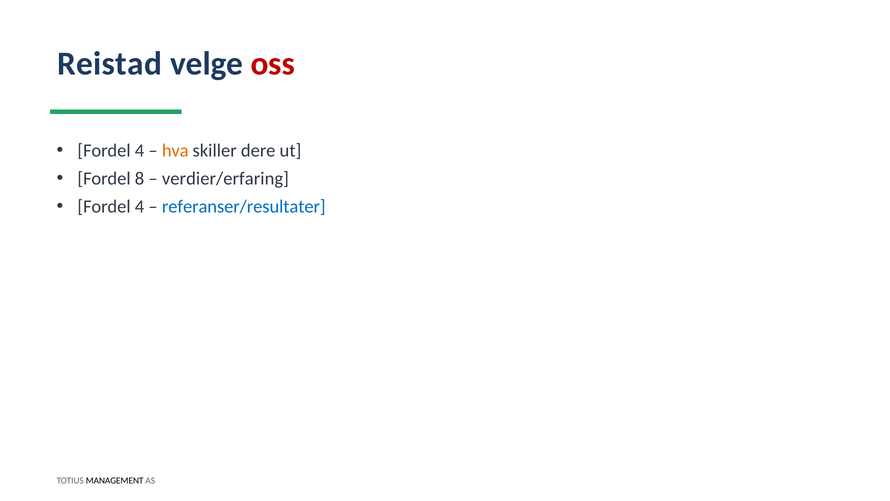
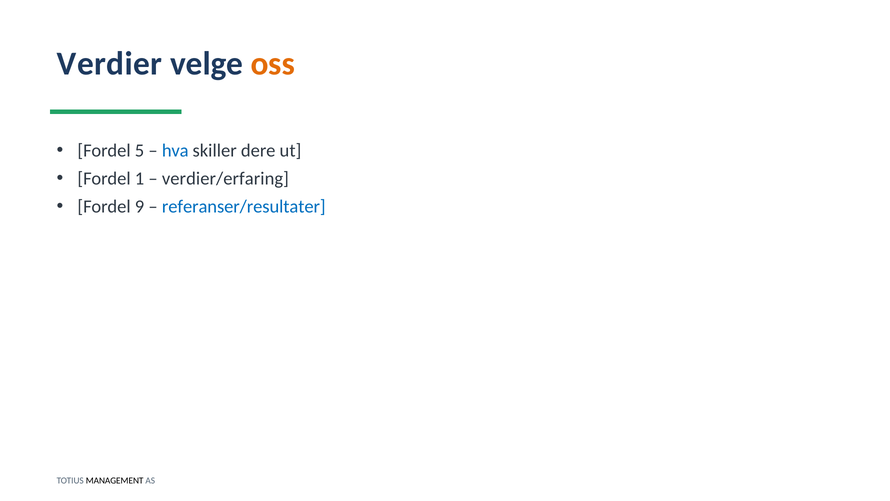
Reistad: Reistad -> Verdier
oss colour: red -> orange
4 at (140, 151): 4 -> 5
hva colour: orange -> blue
8: 8 -> 1
4 at (140, 206): 4 -> 9
